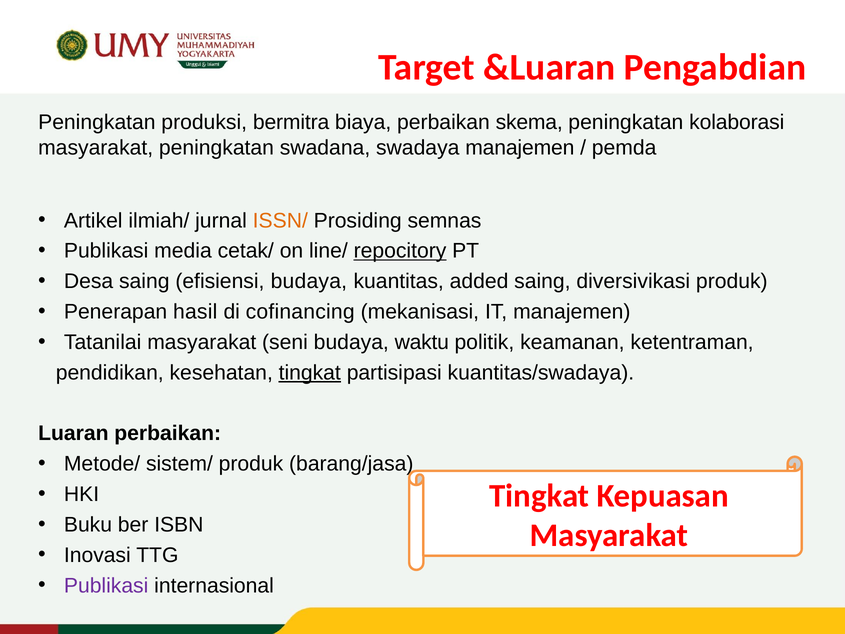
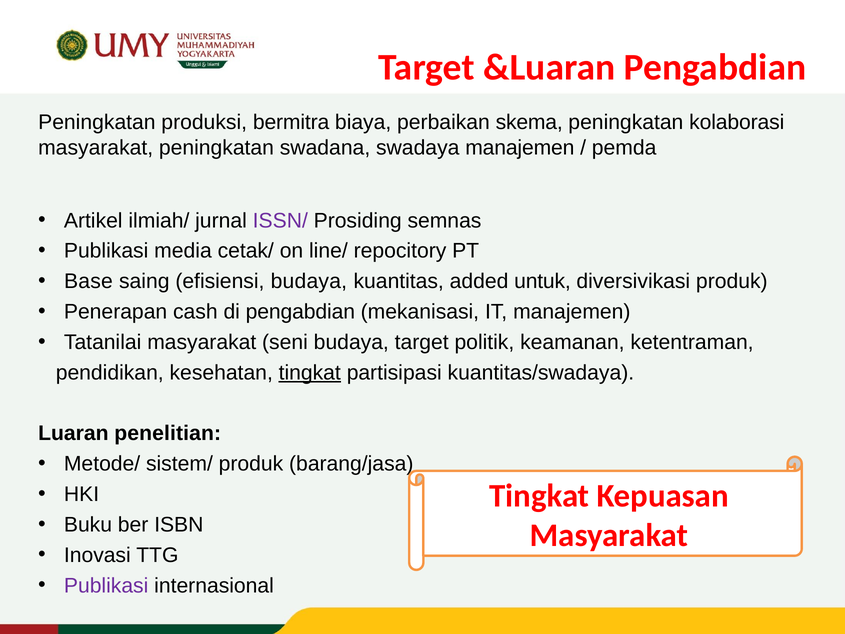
ISSN/ colour: orange -> purple
repocitory underline: present -> none
Desa: Desa -> Base
added saing: saing -> untuk
hasil: hasil -> cash
di cofinancing: cofinancing -> pengabdian
budaya waktu: waktu -> target
Luaran perbaikan: perbaikan -> penelitian
